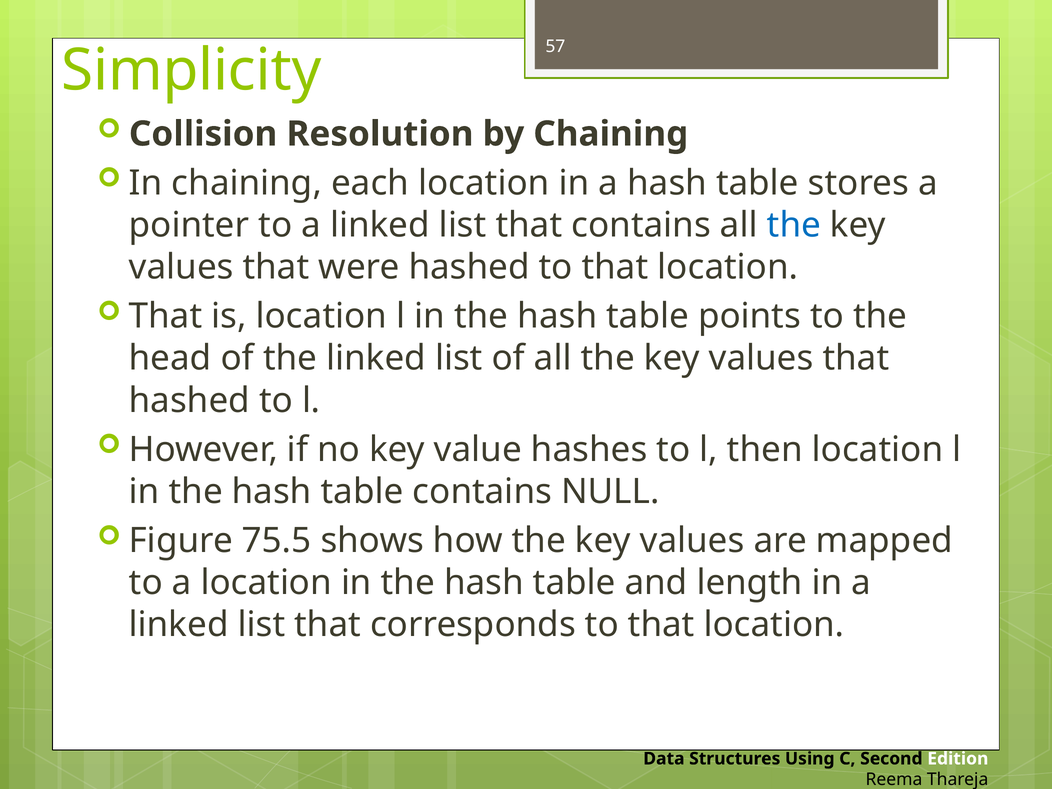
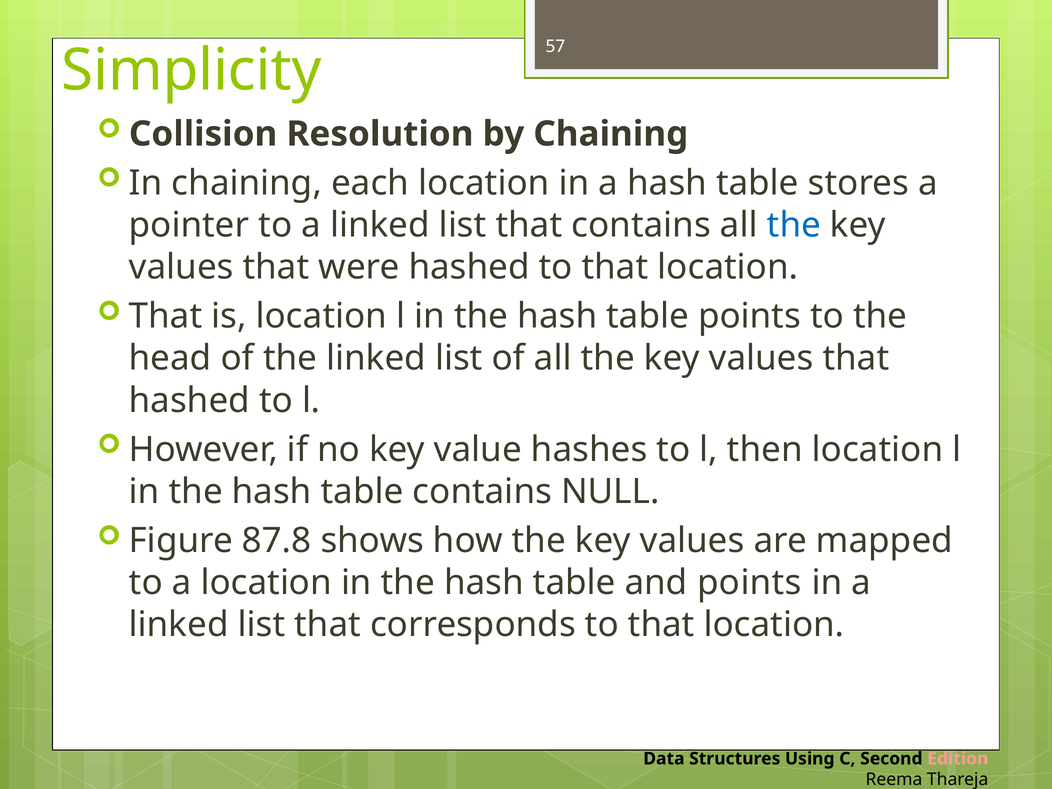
75.5: 75.5 -> 87.8
and length: length -> points
Edition colour: white -> pink
